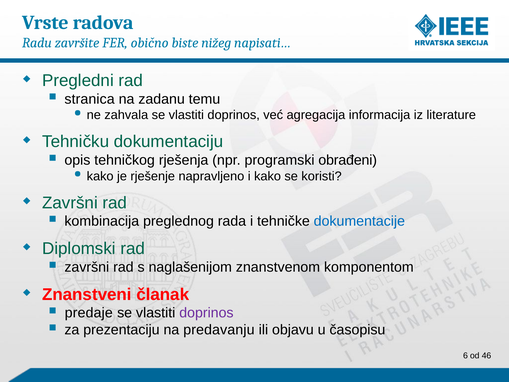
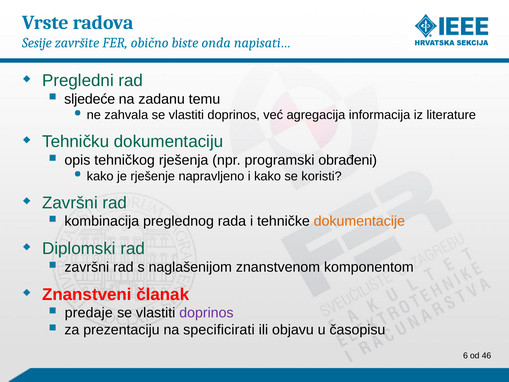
Radu: Radu -> Sesije
nižeg: nižeg -> onda
stranica: stranica -> sljedeće
dokumentacije colour: blue -> orange
predavanju: predavanju -> specificirati
